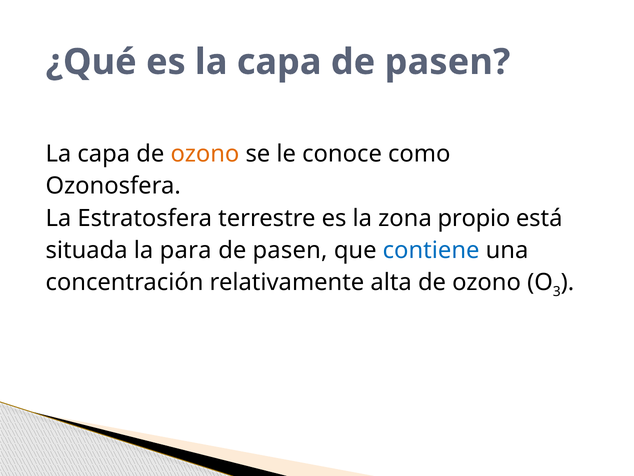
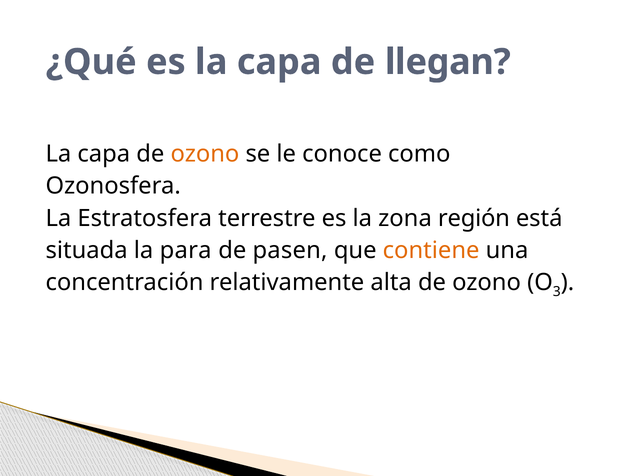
capa de pasen: pasen -> llegan
propio: propio -> región
contiene colour: blue -> orange
